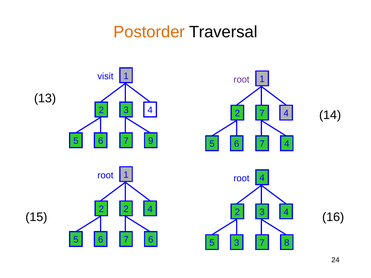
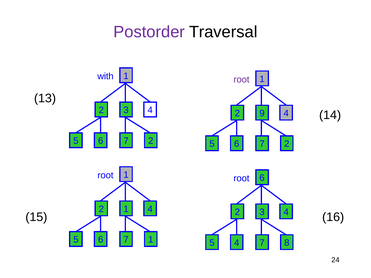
Postorder colour: orange -> purple
visit: visit -> with
2 7: 7 -> 9
9 at (151, 141): 9 -> 2
4 at (287, 144): 4 -> 2
root 4: 4 -> 6
2 2: 2 -> 1
6 6: 6 -> 1
5 3: 3 -> 4
